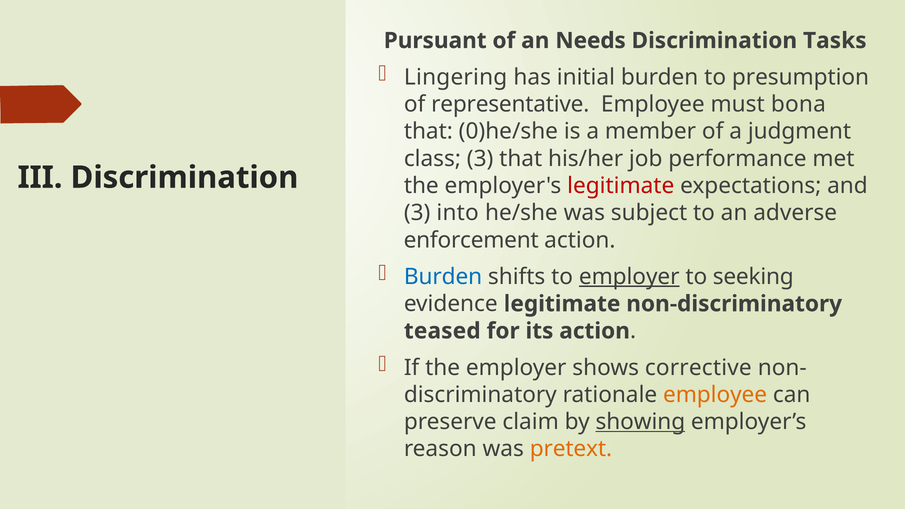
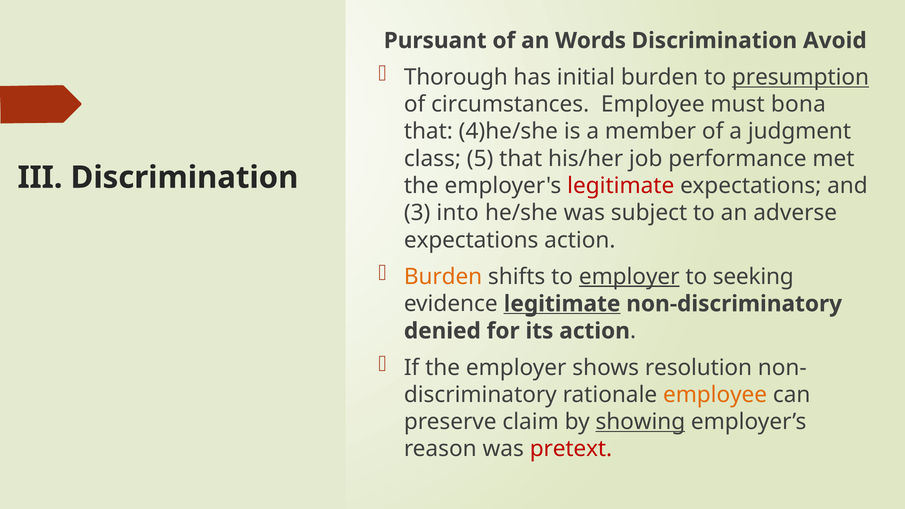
Needs: Needs -> Words
Tasks: Tasks -> Avoid
Lingering: Lingering -> Thorough
presumption underline: none -> present
representative: representative -> circumstances
0)he/she: 0)he/she -> 4)he/she
class 3: 3 -> 5
enforcement at (471, 240): enforcement -> expectations
Burden at (443, 277) colour: blue -> orange
legitimate at (562, 304) underline: none -> present
teased: teased -> denied
corrective: corrective -> resolution
pretext colour: orange -> red
